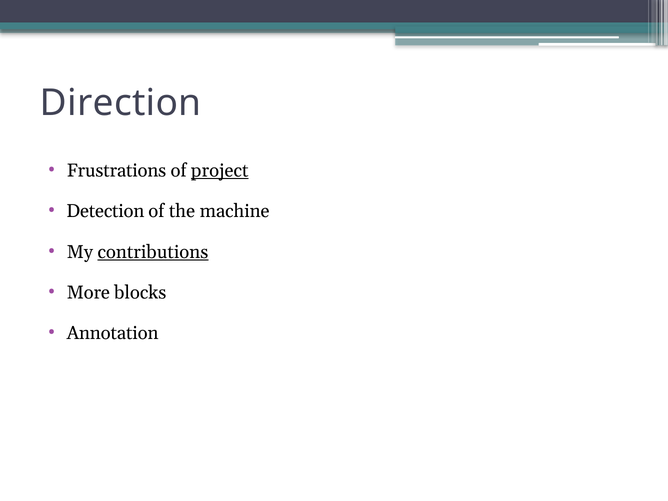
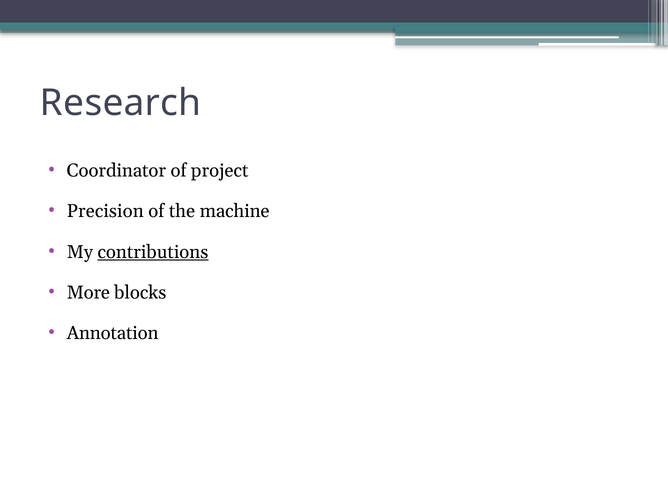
Direction: Direction -> Research
Frustrations: Frustrations -> Coordinator
project underline: present -> none
Detection: Detection -> Precision
